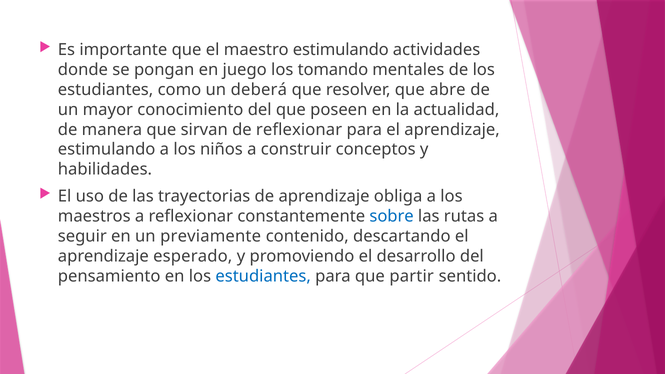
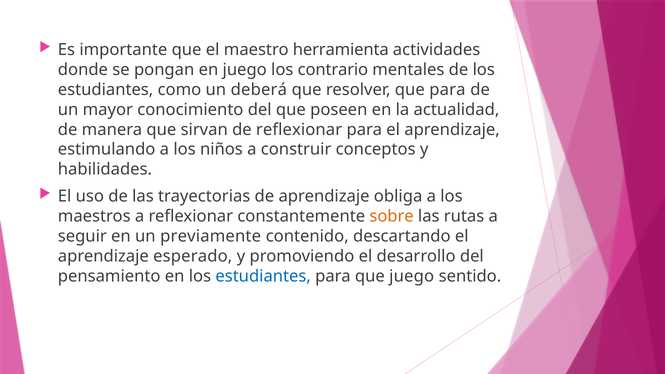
maestro estimulando: estimulando -> herramienta
tomando: tomando -> contrario
que abre: abre -> para
sobre colour: blue -> orange
que partir: partir -> juego
